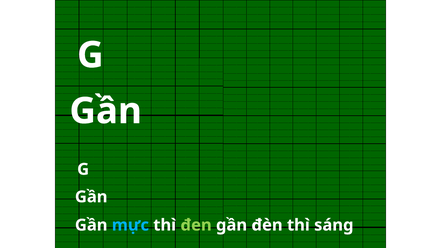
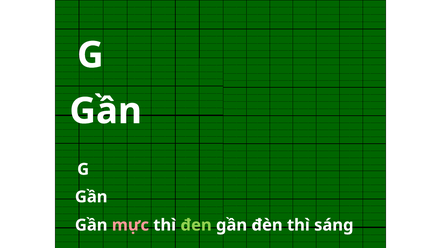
mực colour: light blue -> pink
